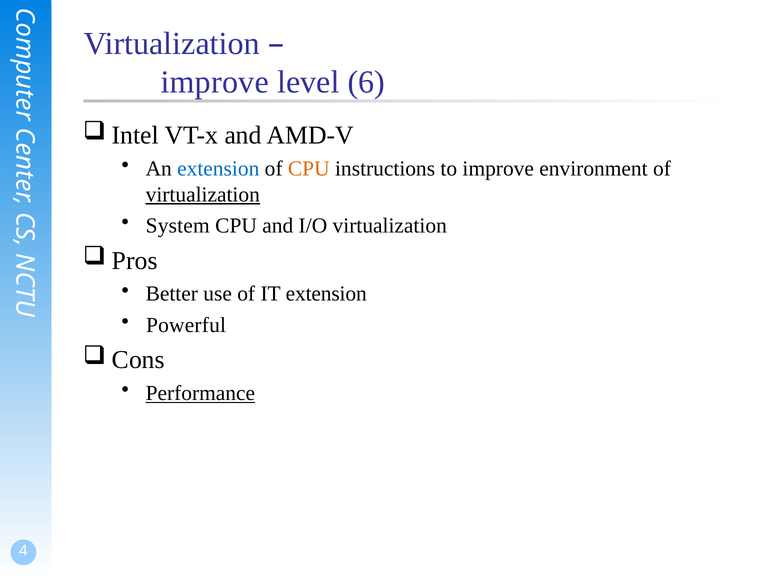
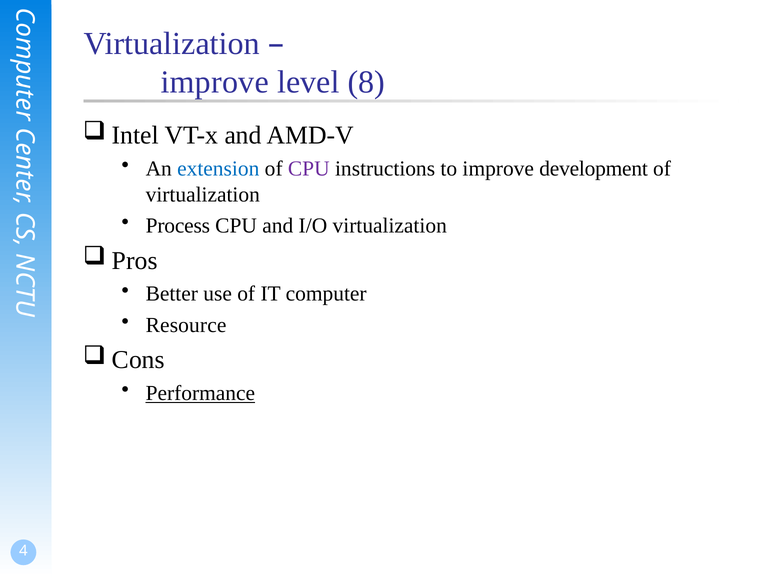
6: 6 -> 8
CPU at (309, 169) colour: orange -> purple
environment: environment -> development
virtualization at (203, 195) underline: present -> none
System: System -> Process
IT extension: extension -> computer
Powerful: Powerful -> Resource
